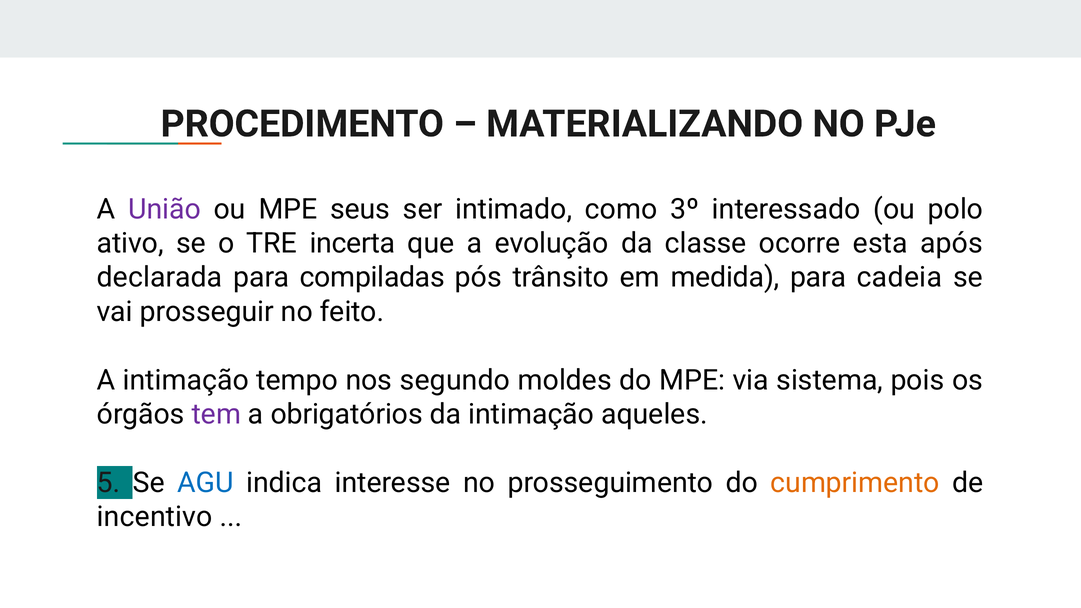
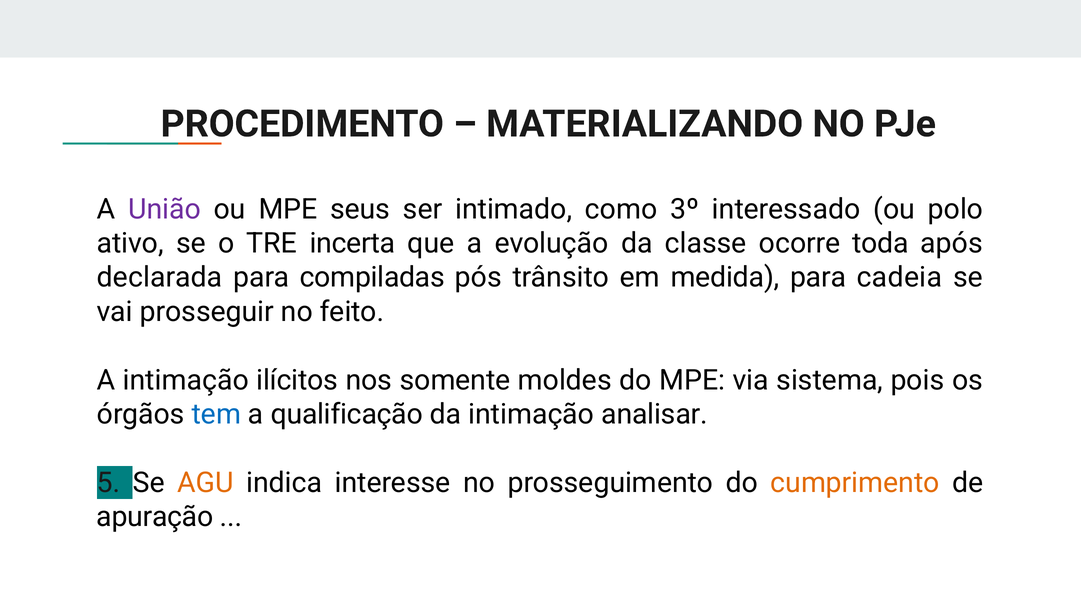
esta: esta -> toda
tempo: tempo -> ilícitos
segundo: segundo -> somente
tem colour: purple -> blue
obrigatórios: obrigatórios -> qualificação
aqueles: aqueles -> analisar
AGU colour: blue -> orange
incentivo: incentivo -> apuração
